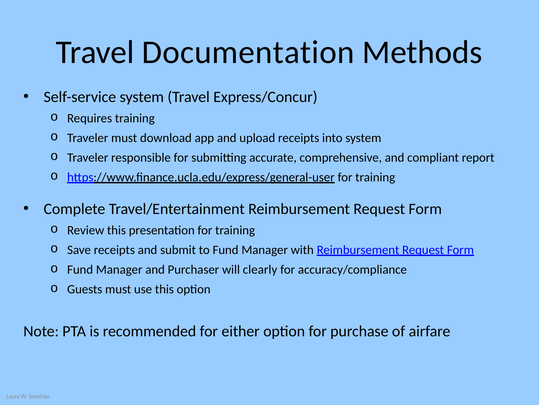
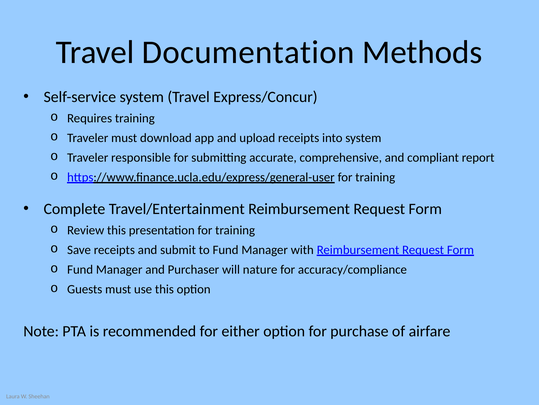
clearly: clearly -> nature
